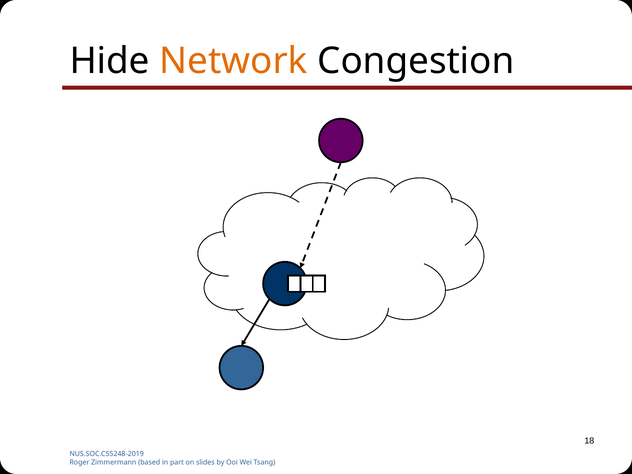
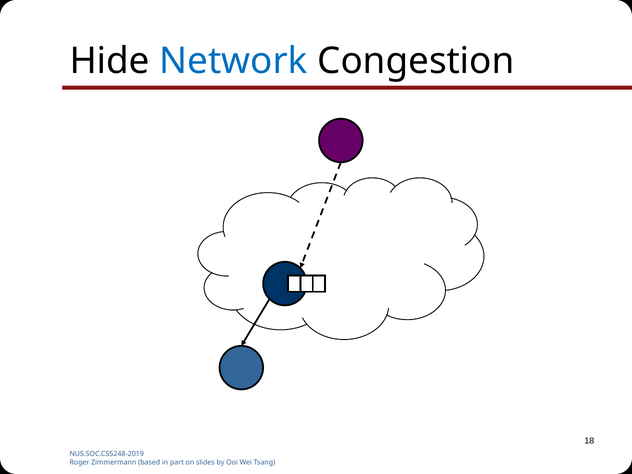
Network colour: orange -> blue
